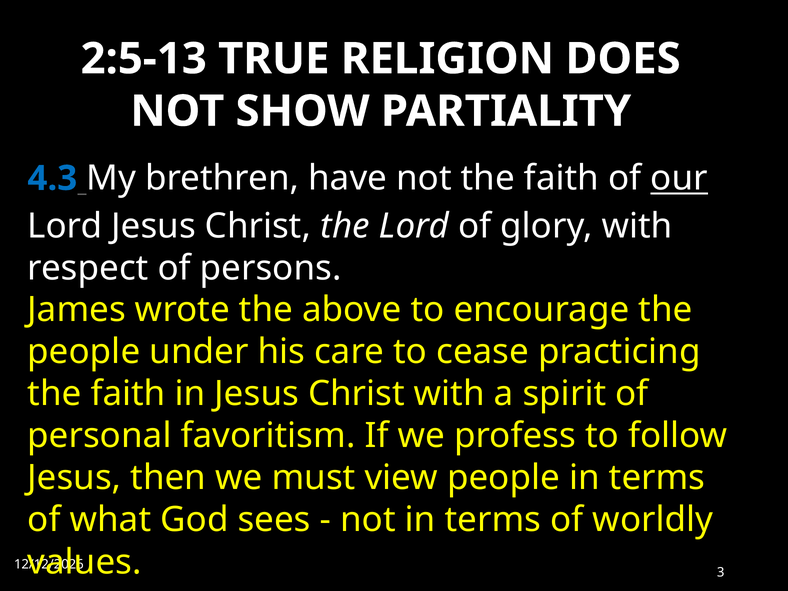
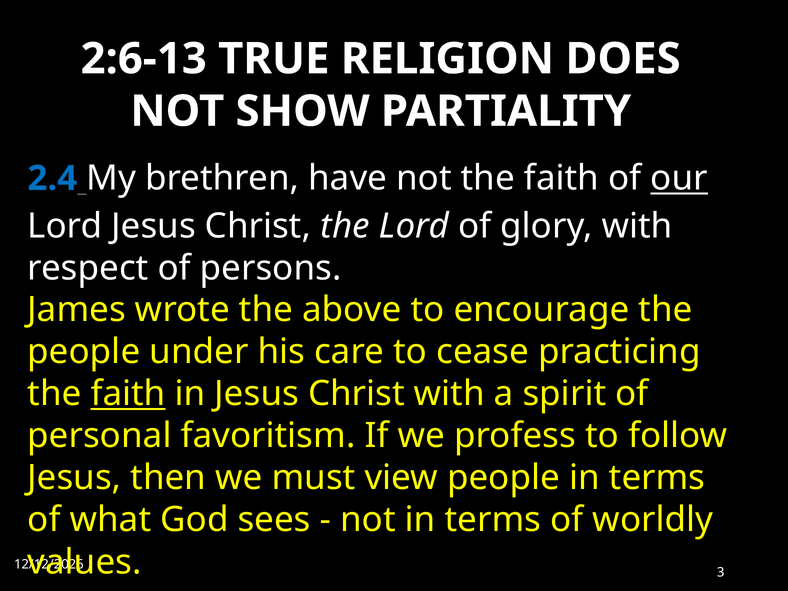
2:5-13: 2:5-13 -> 2:6-13
4.3: 4.3 -> 2.4
faith at (128, 394) underline: none -> present
